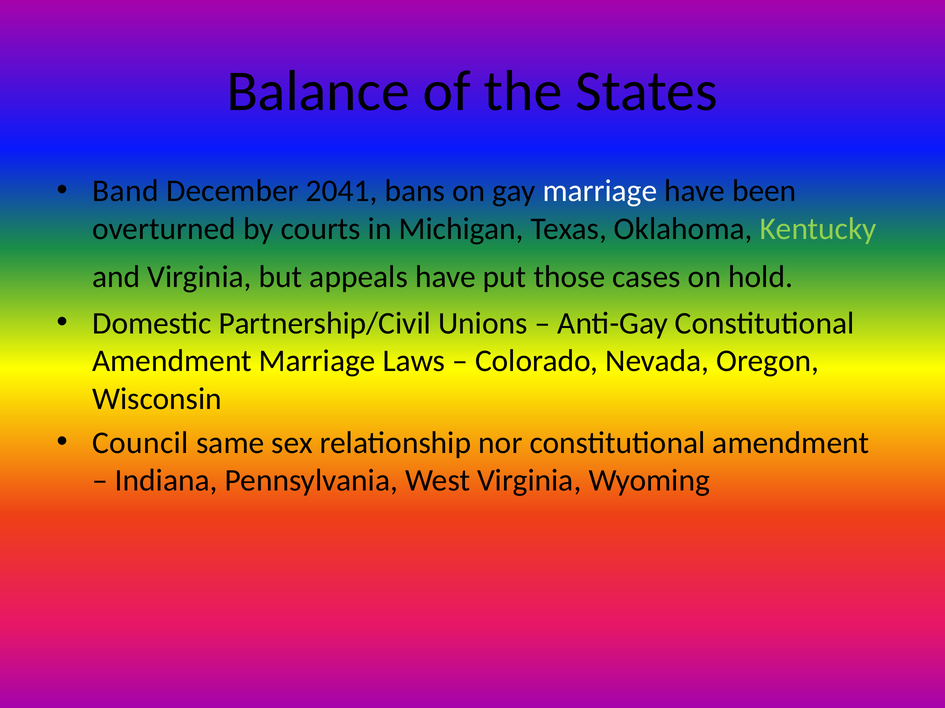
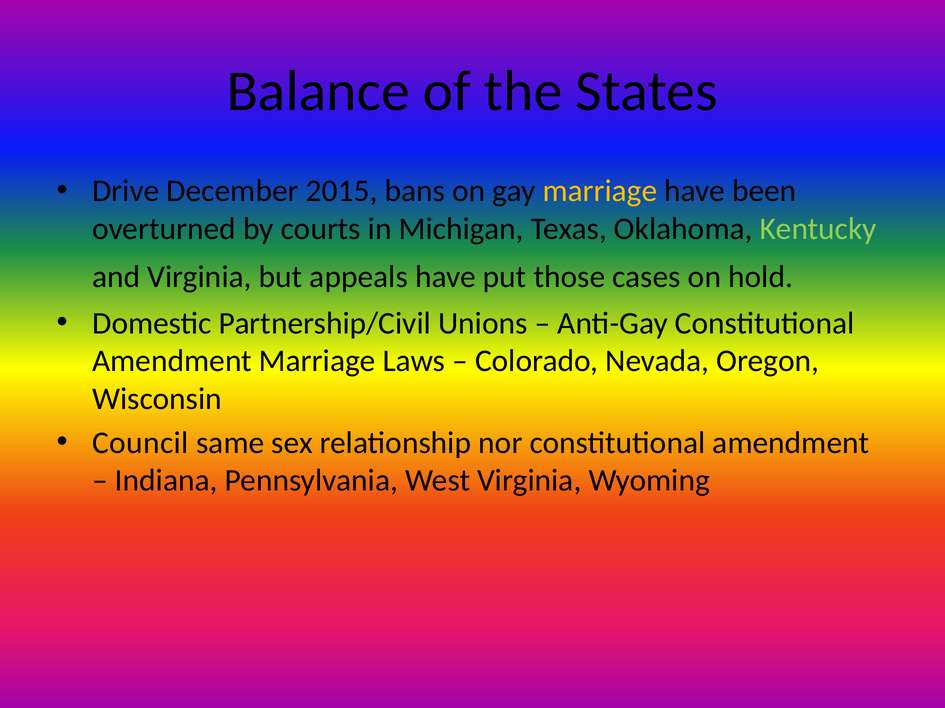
Band: Band -> Drive
2041: 2041 -> 2015
marriage at (600, 191) colour: white -> yellow
